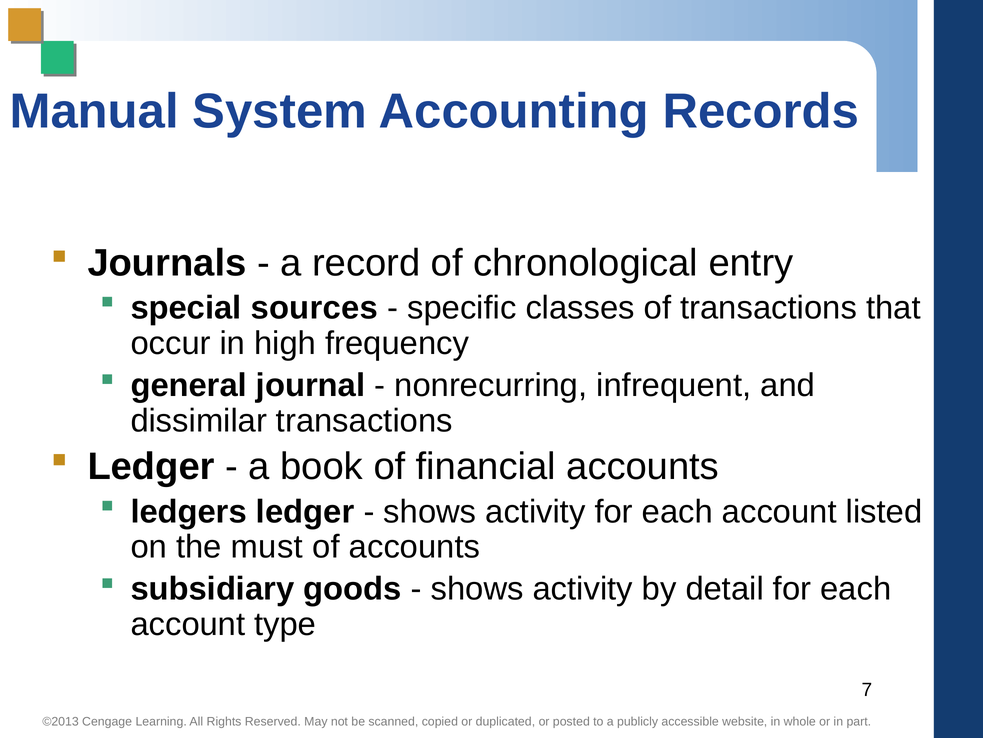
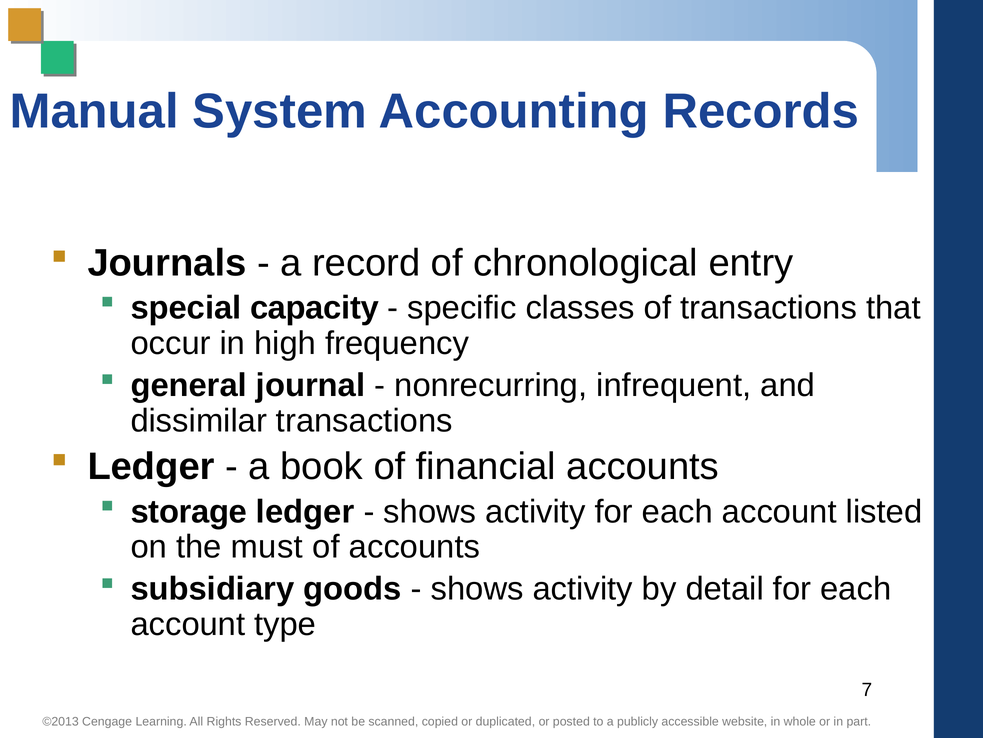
sources: sources -> capacity
ledgers: ledgers -> storage
